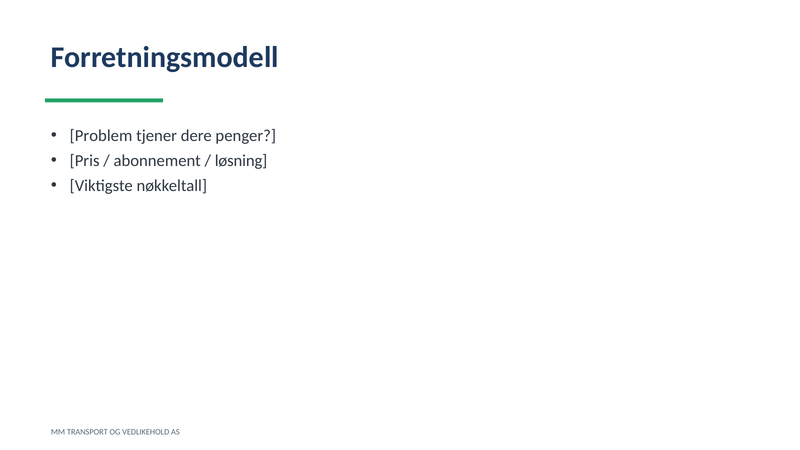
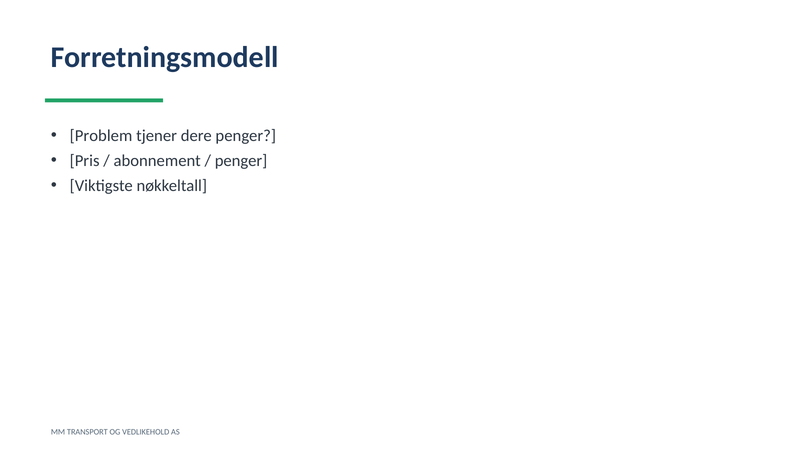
løsning at (241, 161): løsning -> penger
